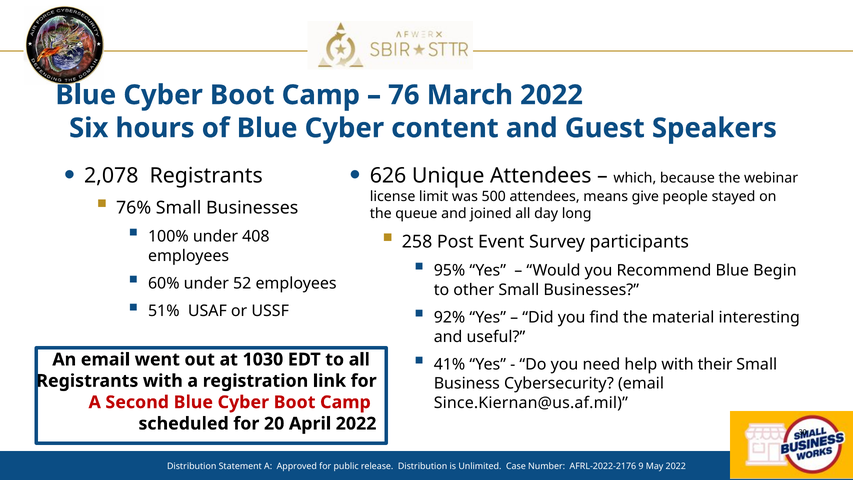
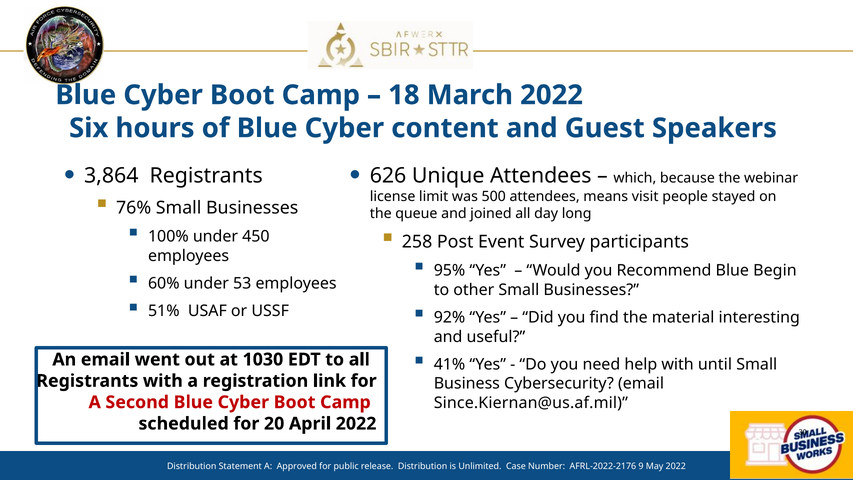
76: 76 -> 18
2,078: 2,078 -> 3,864
give: give -> visit
408: 408 -> 450
52: 52 -> 53
their: their -> until
